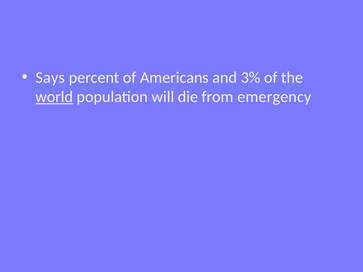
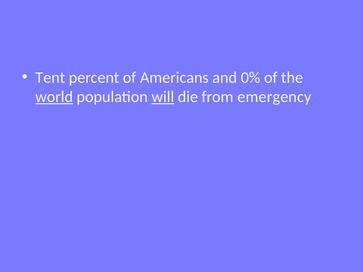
Says: Says -> Tent
3%: 3% -> 0%
will underline: none -> present
